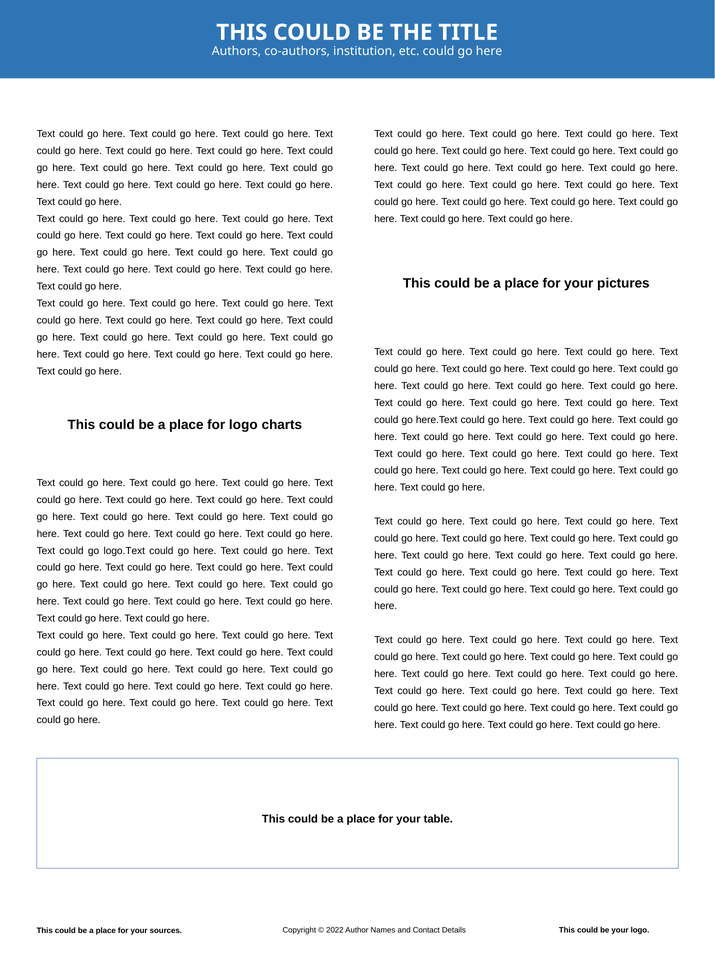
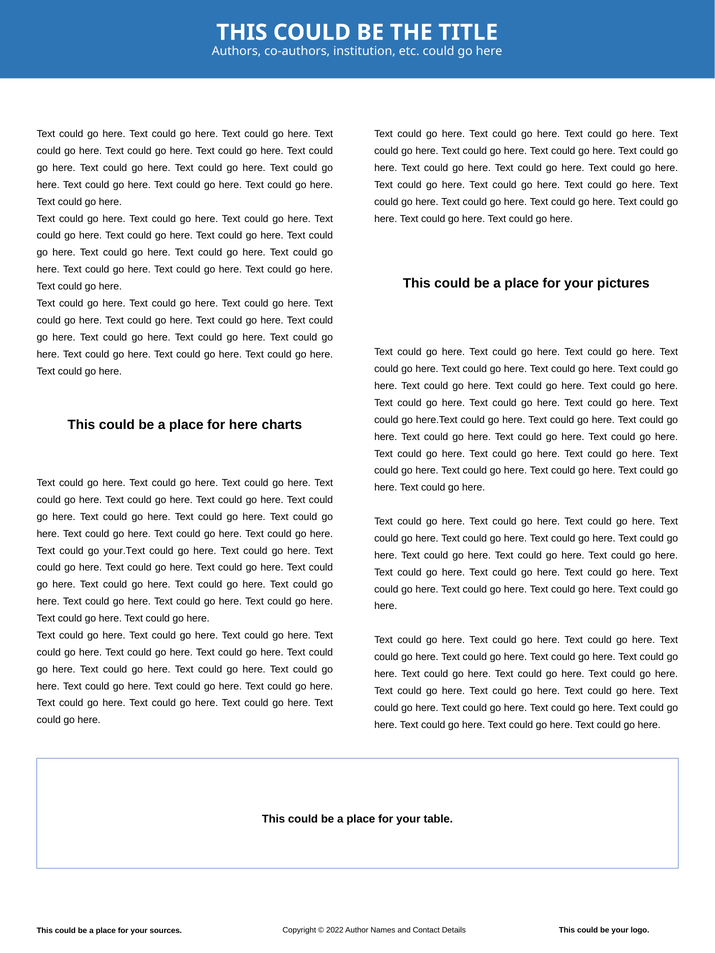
for logo: logo -> here
logo.Text: logo.Text -> your.Text
